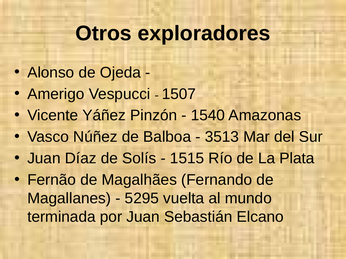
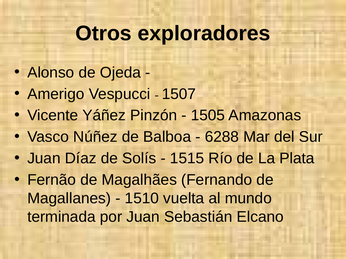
1540: 1540 -> 1505
3513: 3513 -> 6288
5295: 5295 -> 1510
